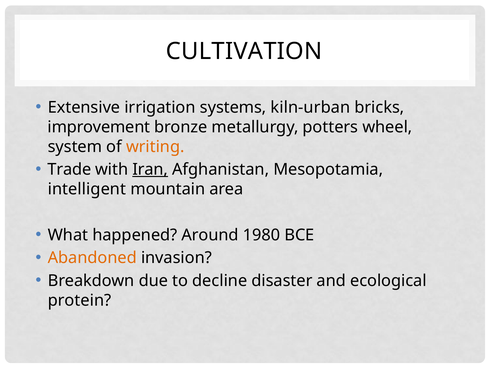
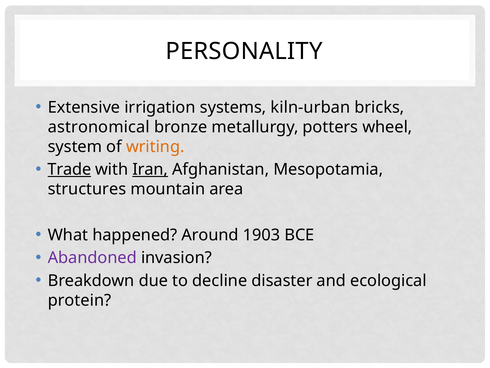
CULTIVATION: CULTIVATION -> PERSONALITY
improvement: improvement -> astronomical
Trade underline: none -> present
intelligent: intelligent -> structures
1980: 1980 -> 1903
Abandoned colour: orange -> purple
